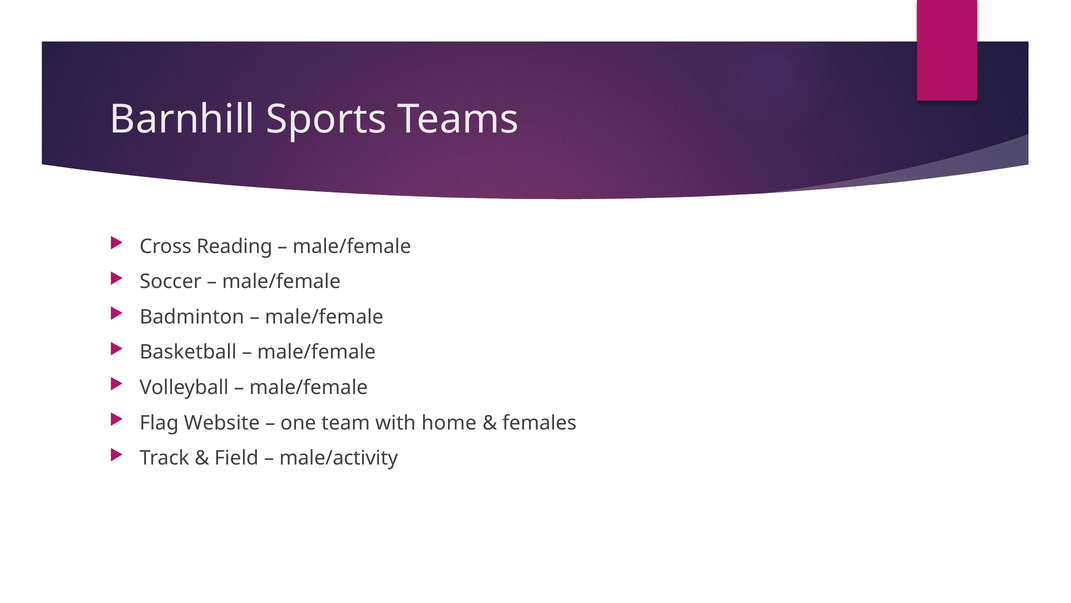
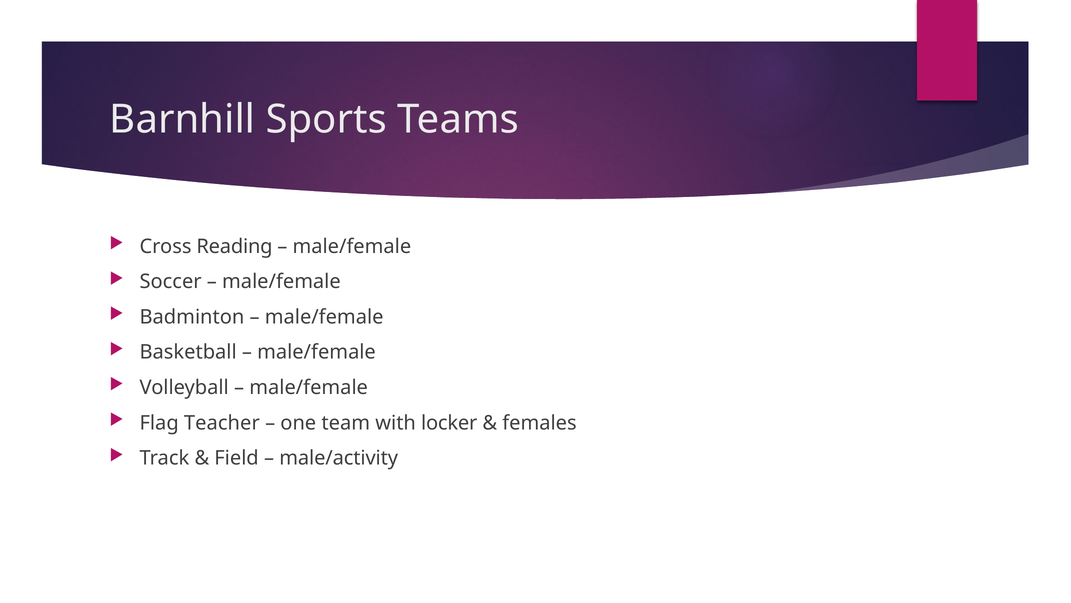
Website: Website -> Teacher
home: home -> locker
